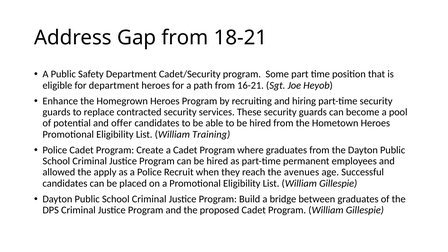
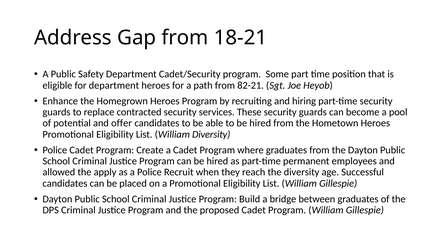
16-21: 16-21 -> 82-21
William Training: Training -> Diversity
the avenues: avenues -> diversity
